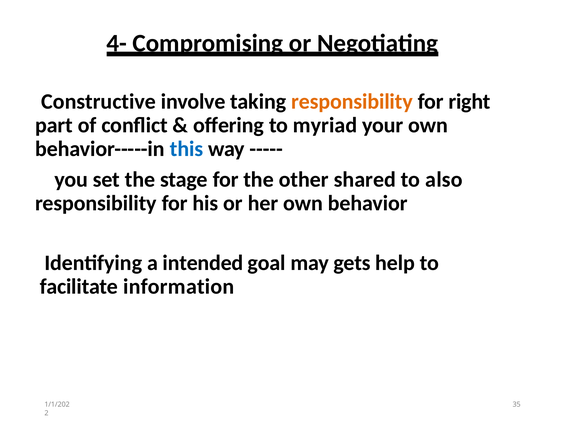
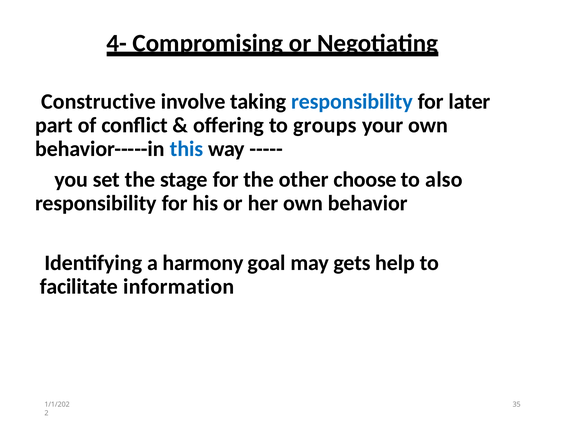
responsibility at (352, 101) colour: orange -> blue
right: right -> later
myriad: myriad -> groups
shared: shared -> choose
intended: intended -> harmony
